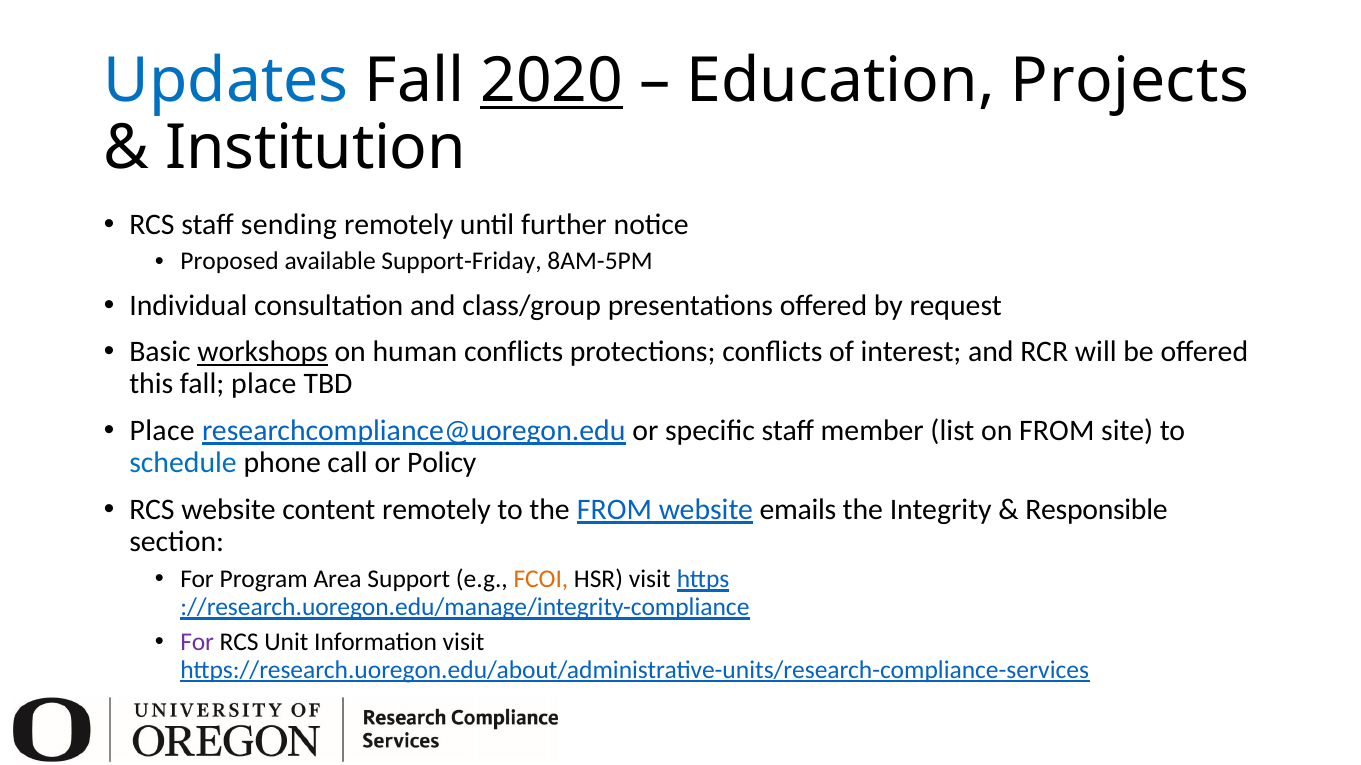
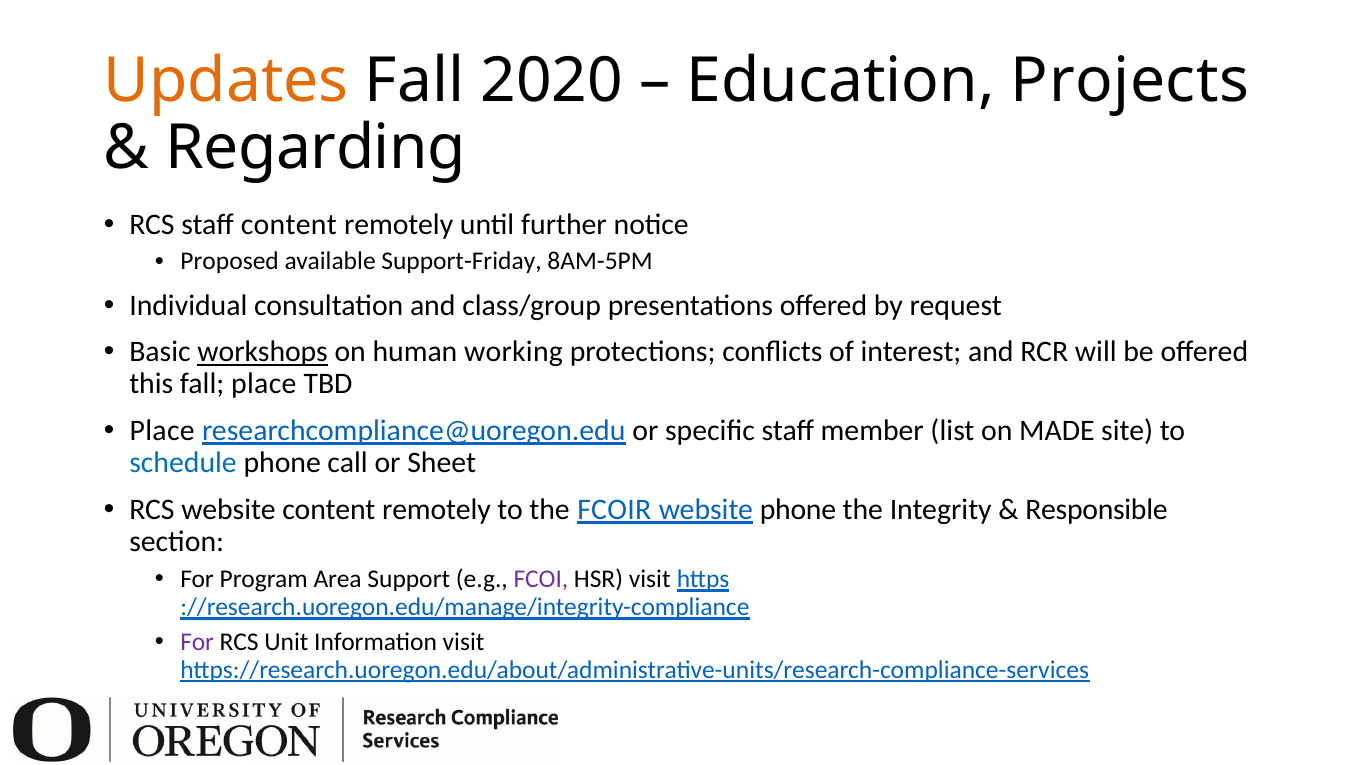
Updates colour: blue -> orange
2020 underline: present -> none
Institution: Institution -> Regarding
staff sending: sending -> content
human conflicts: conflicts -> working
on FROM: FROM -> MADE
Policy: Policy -> Sheet
the FROM: FROM -> FCOIR
website emails: emails -> phone
FCOI colour: orange -> purple
